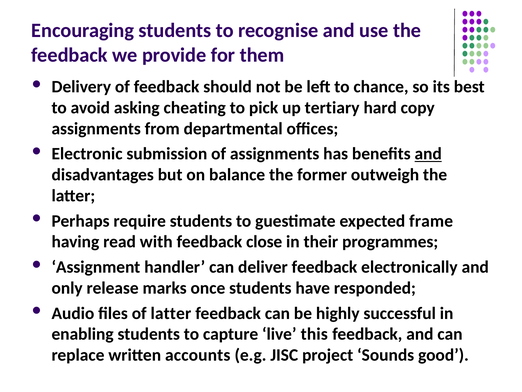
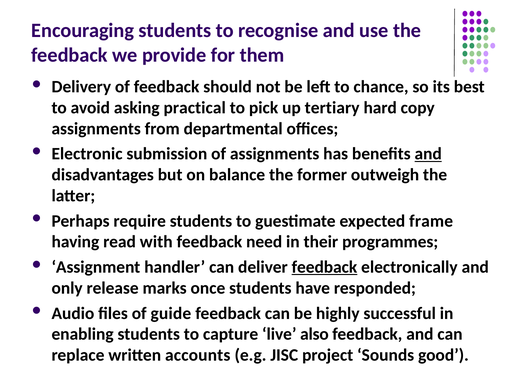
cheating: cheating -> practical
close: close -> need
feedback at (324, 267) underline: none -> present
of latter: latter -> guide
this: this -> also
